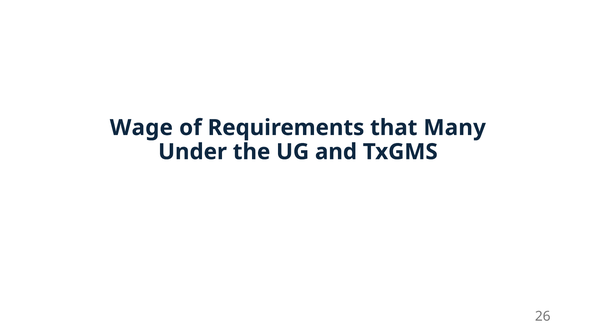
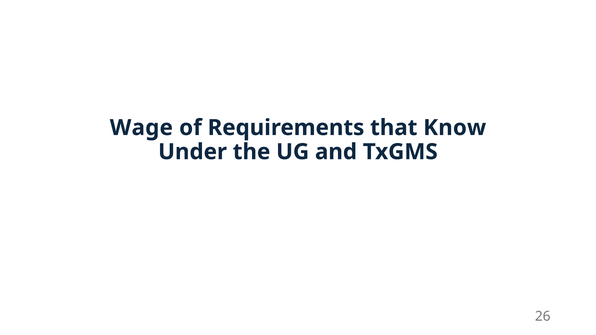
Many: Many -> Know
